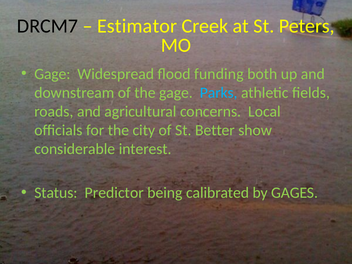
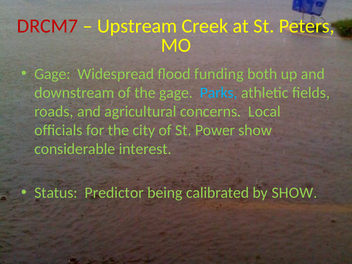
DRCM7 colour: black -> red
Estimator: Estimator -> Upstream
Better: Better -> Power
by GAGES: GAGES -> SHOW
